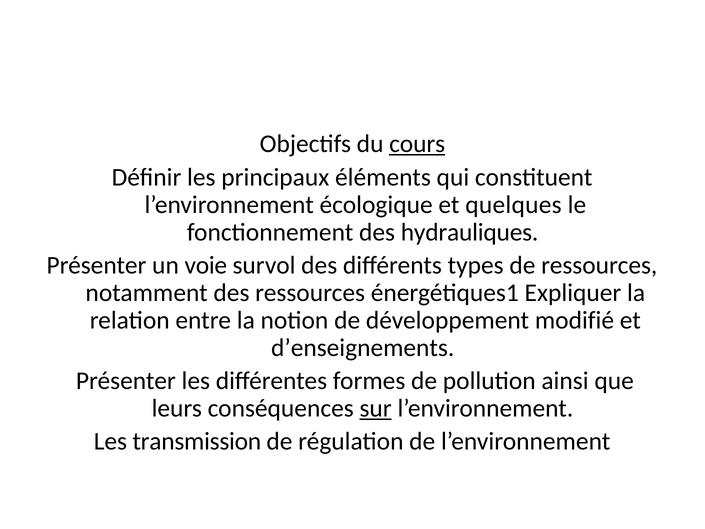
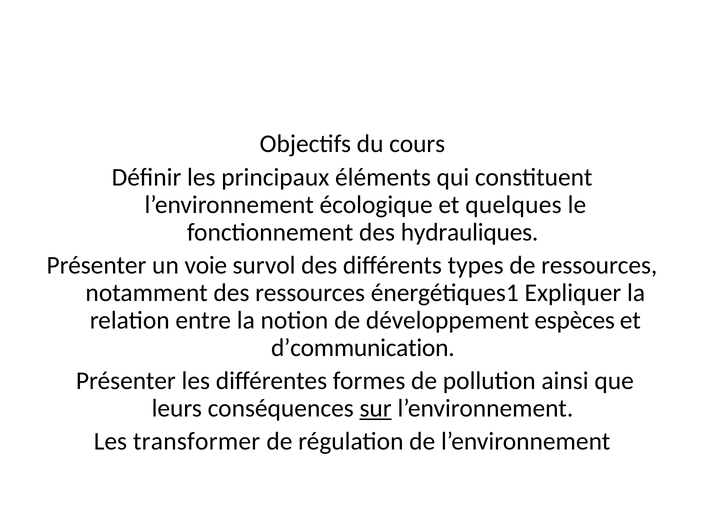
cours underline: present -> none
modifié: modifié -> espèces
d’enseignements: d’enseignements -> d’communication
transmission: transmission -> transformer
